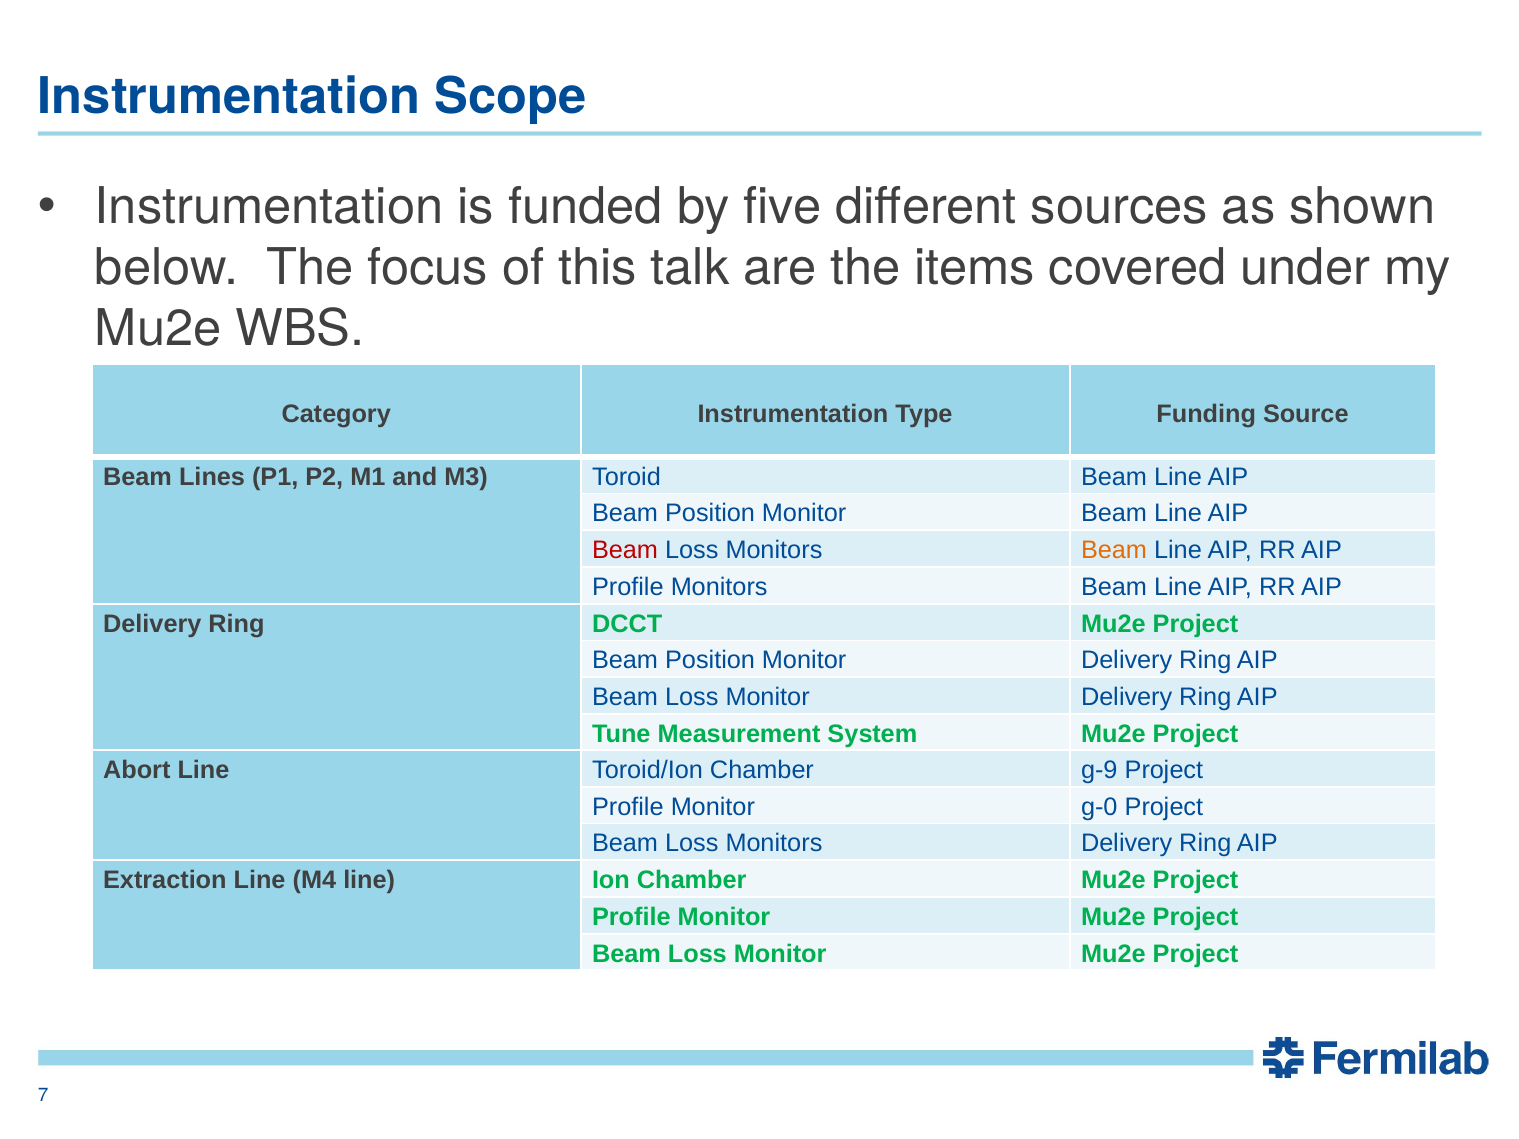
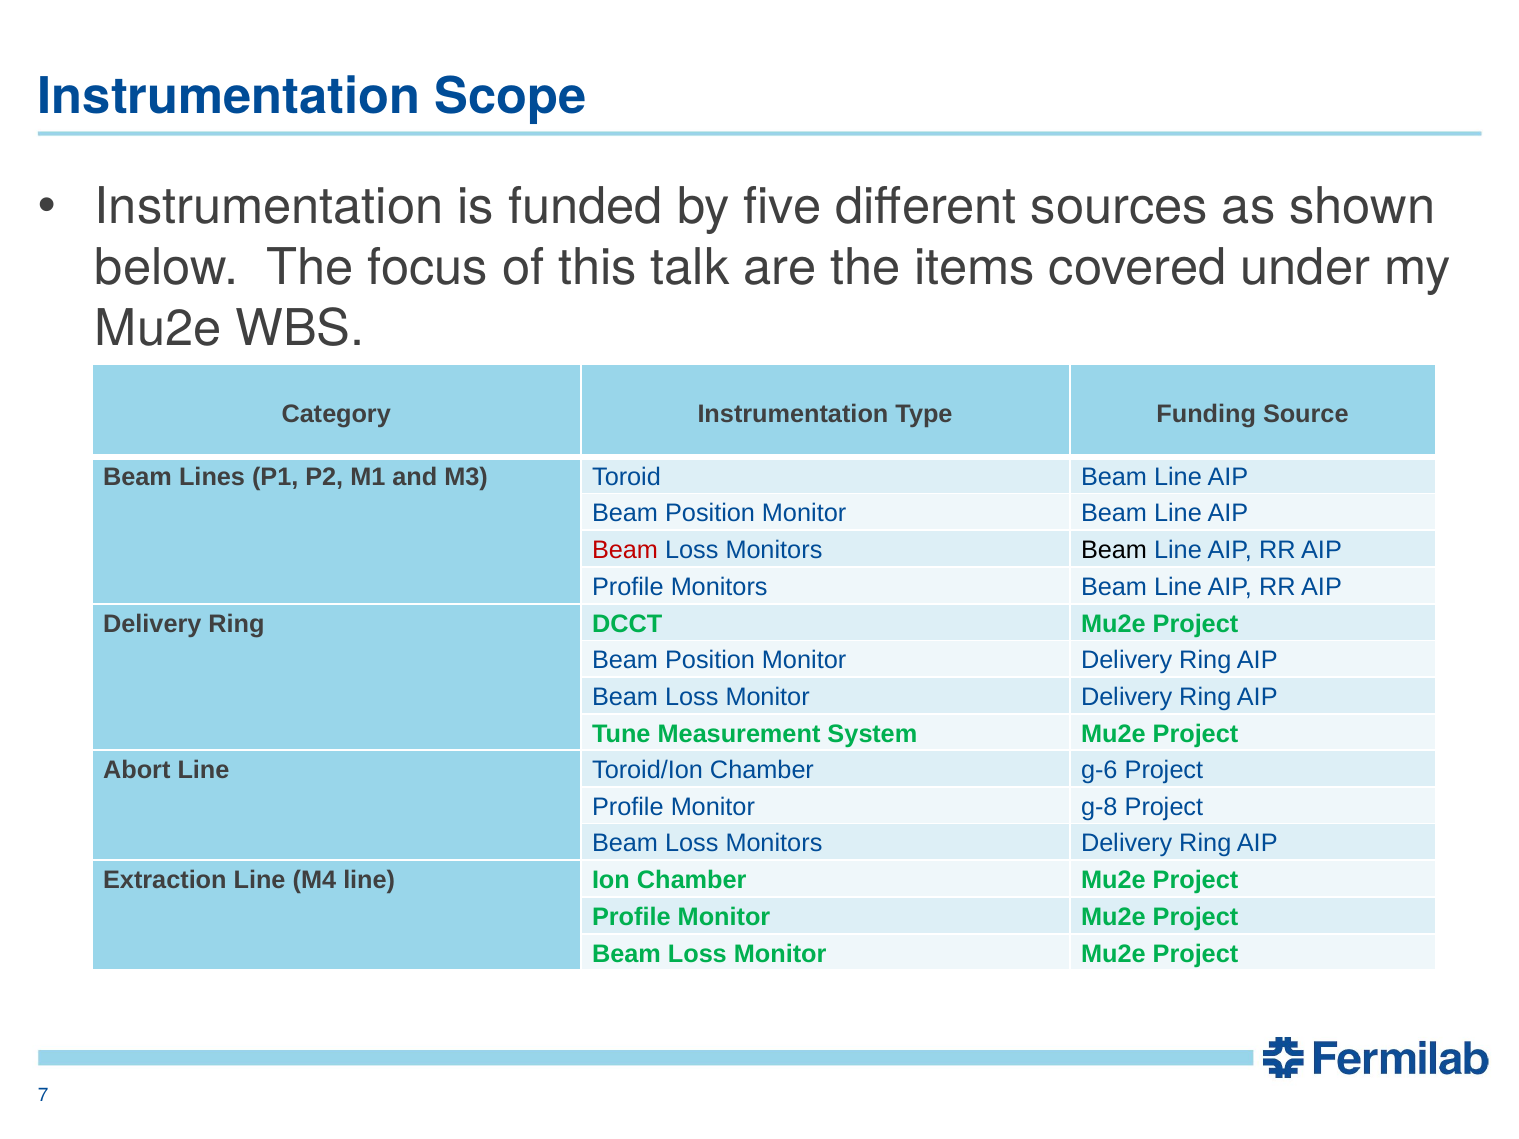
Beam at (1114, 550) colour: orange -> black
g-9: g-9 -> g-6
g-0: g-0 -> g-8
